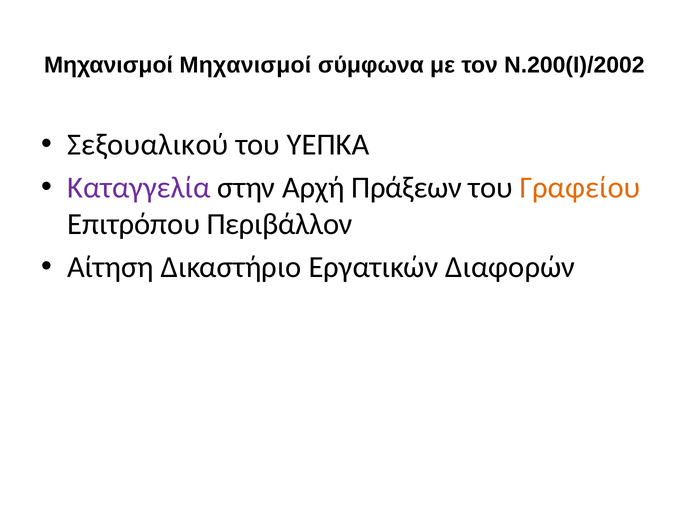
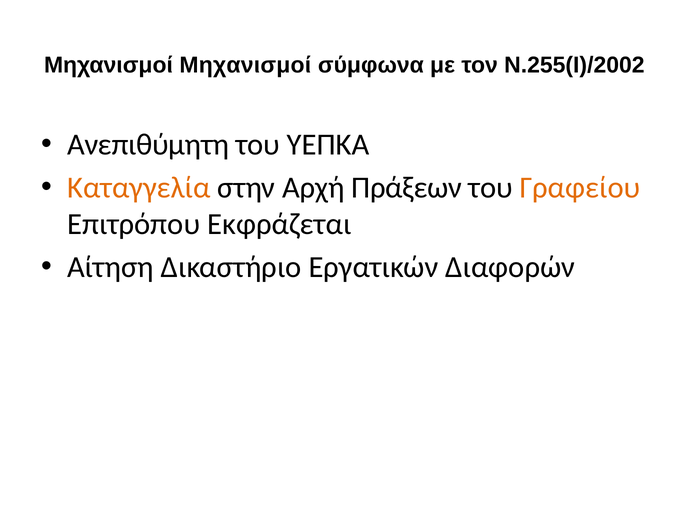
Ν.200(Ι)/2002: Ν.200(Ι)/2002 -> Ν.255(Ι)/2002
Σεξουαλικού: Σεξουαλικού -> Ανεπιθύμητη
Καταγγελία colour: purple -> orange
Περιβάλλον: Περιβάλλον -> Εκφράζεται
